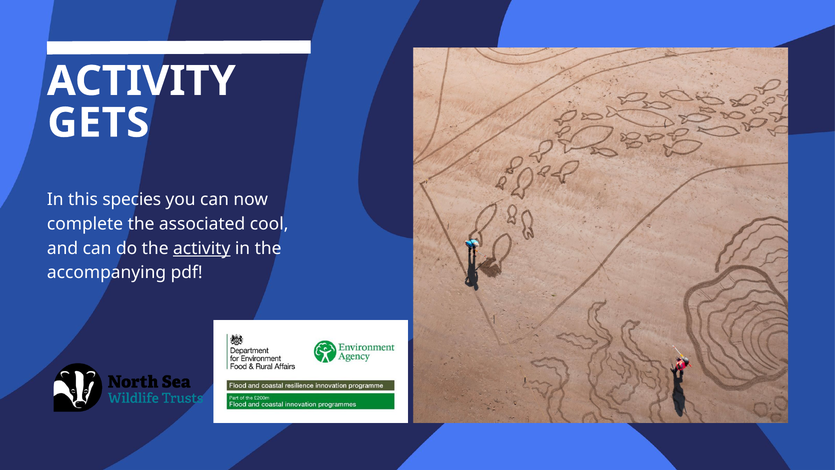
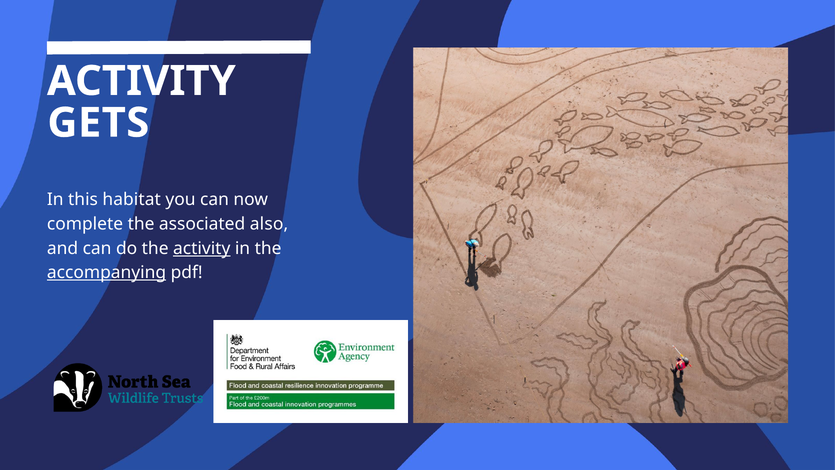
species: species -> habitat
cool: cool -> also
accompanying underline: none -> present
